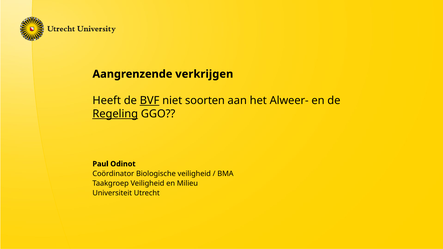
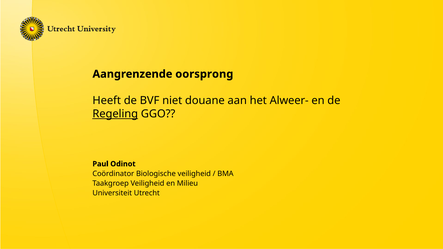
verkrijgen: verkrijgen -> oorsprong
BVF underline: present -> none
soorten: soorten -> douane
